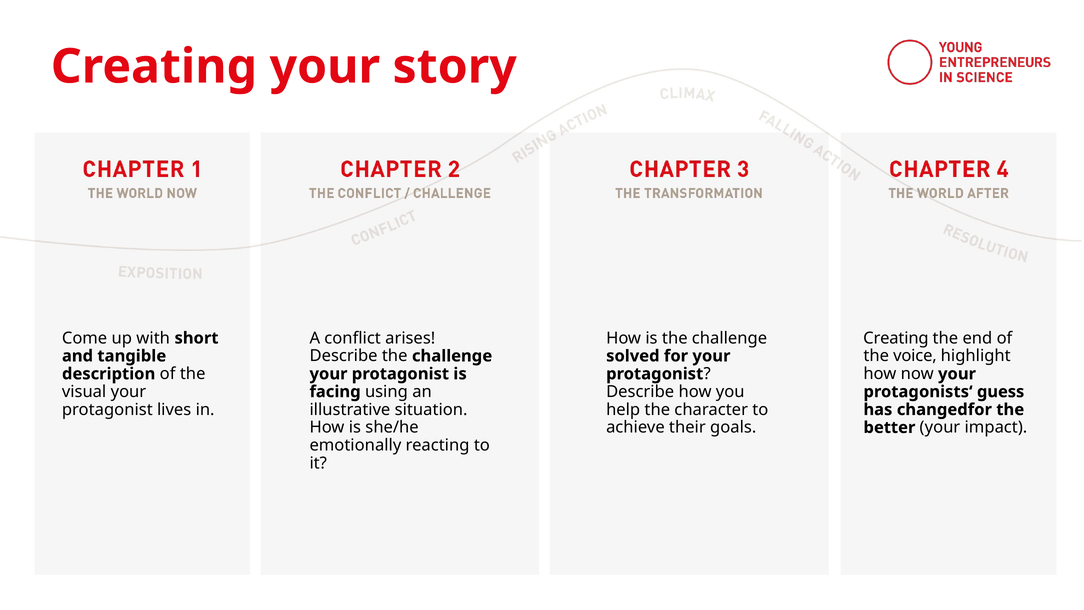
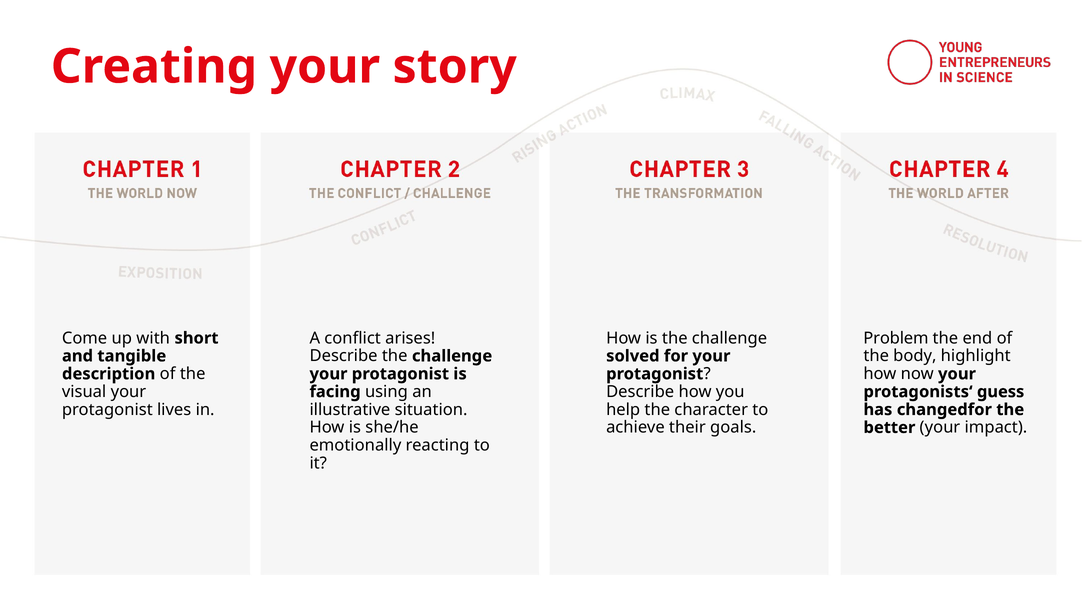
Creating at (896, 338): Creating -> Problem
voice: voice -> body
